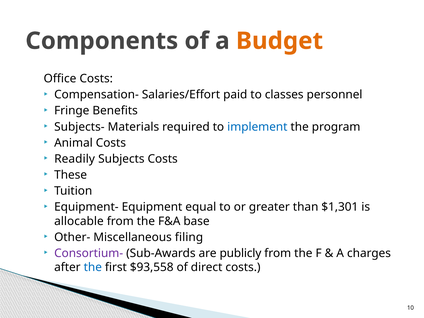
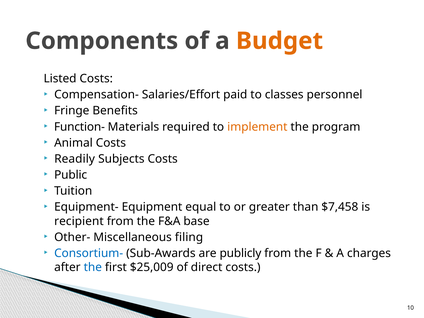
Office: Office -> Listed
Subjects-: Subjects- -> Function-
implement colour: blue -> orange
These: These -> Public
$1,301: $1,301 -> $7,458
allocable: allocable -> recipient
Consortium- colour: purple -> blue
$93,558: $93,558 -> $25,009
